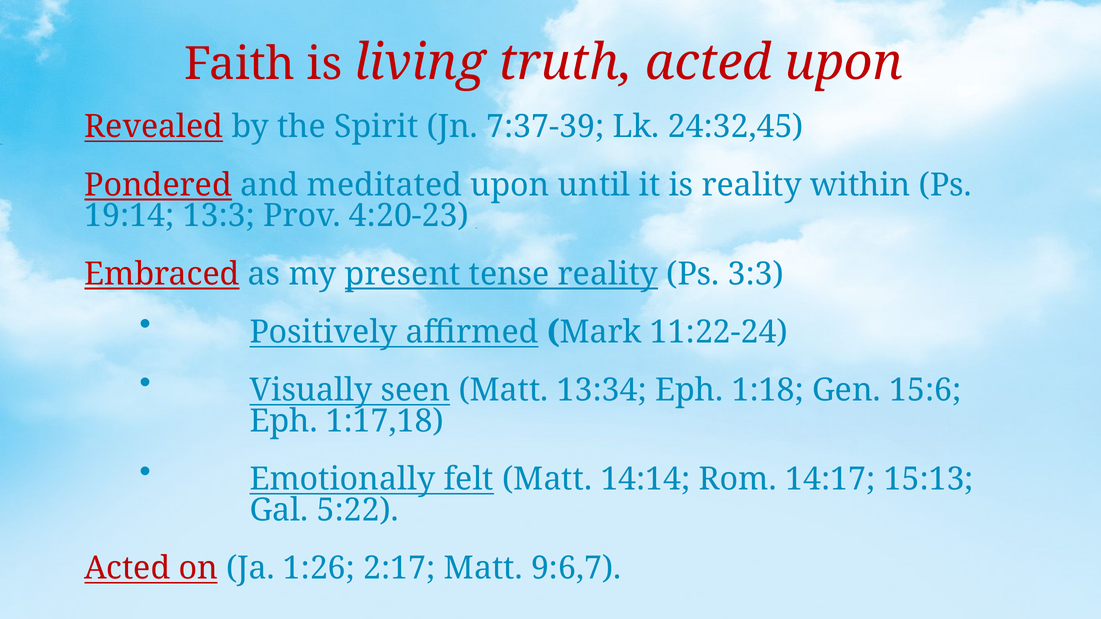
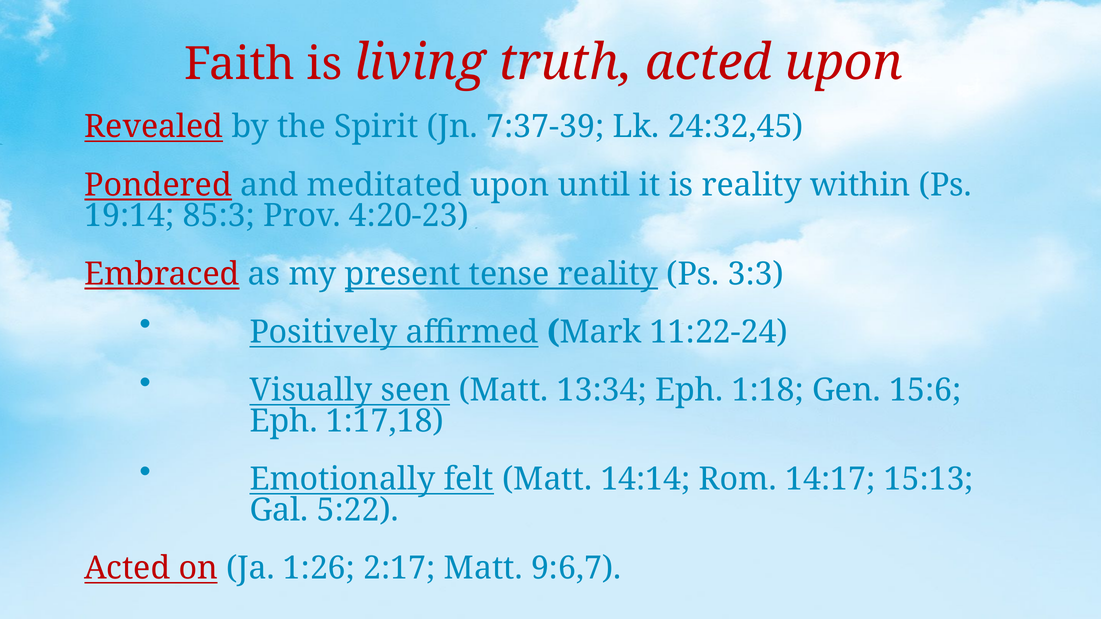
13:3: 13:3 -> 85:3
